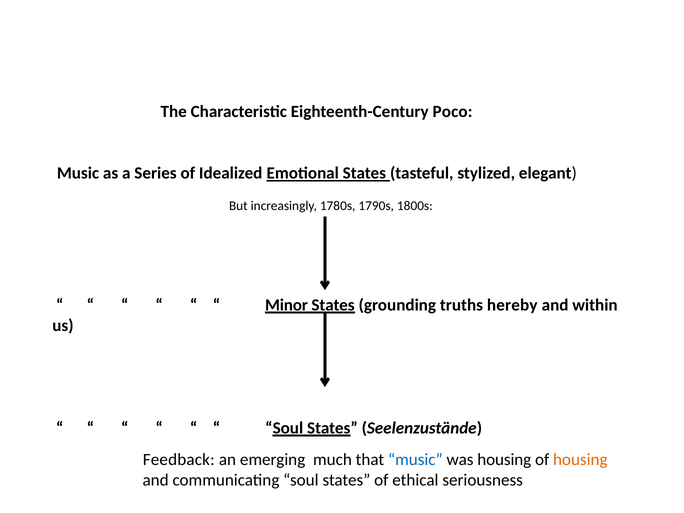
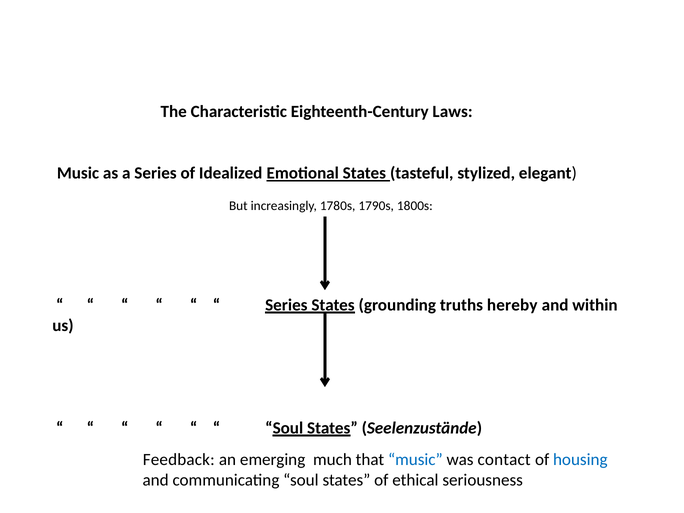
Poco: Poco -> Laws
Minor at (286, 305): Minor -> Series
was housing: housing -> contact
housing at (580, 459) colour: orange -> blue
